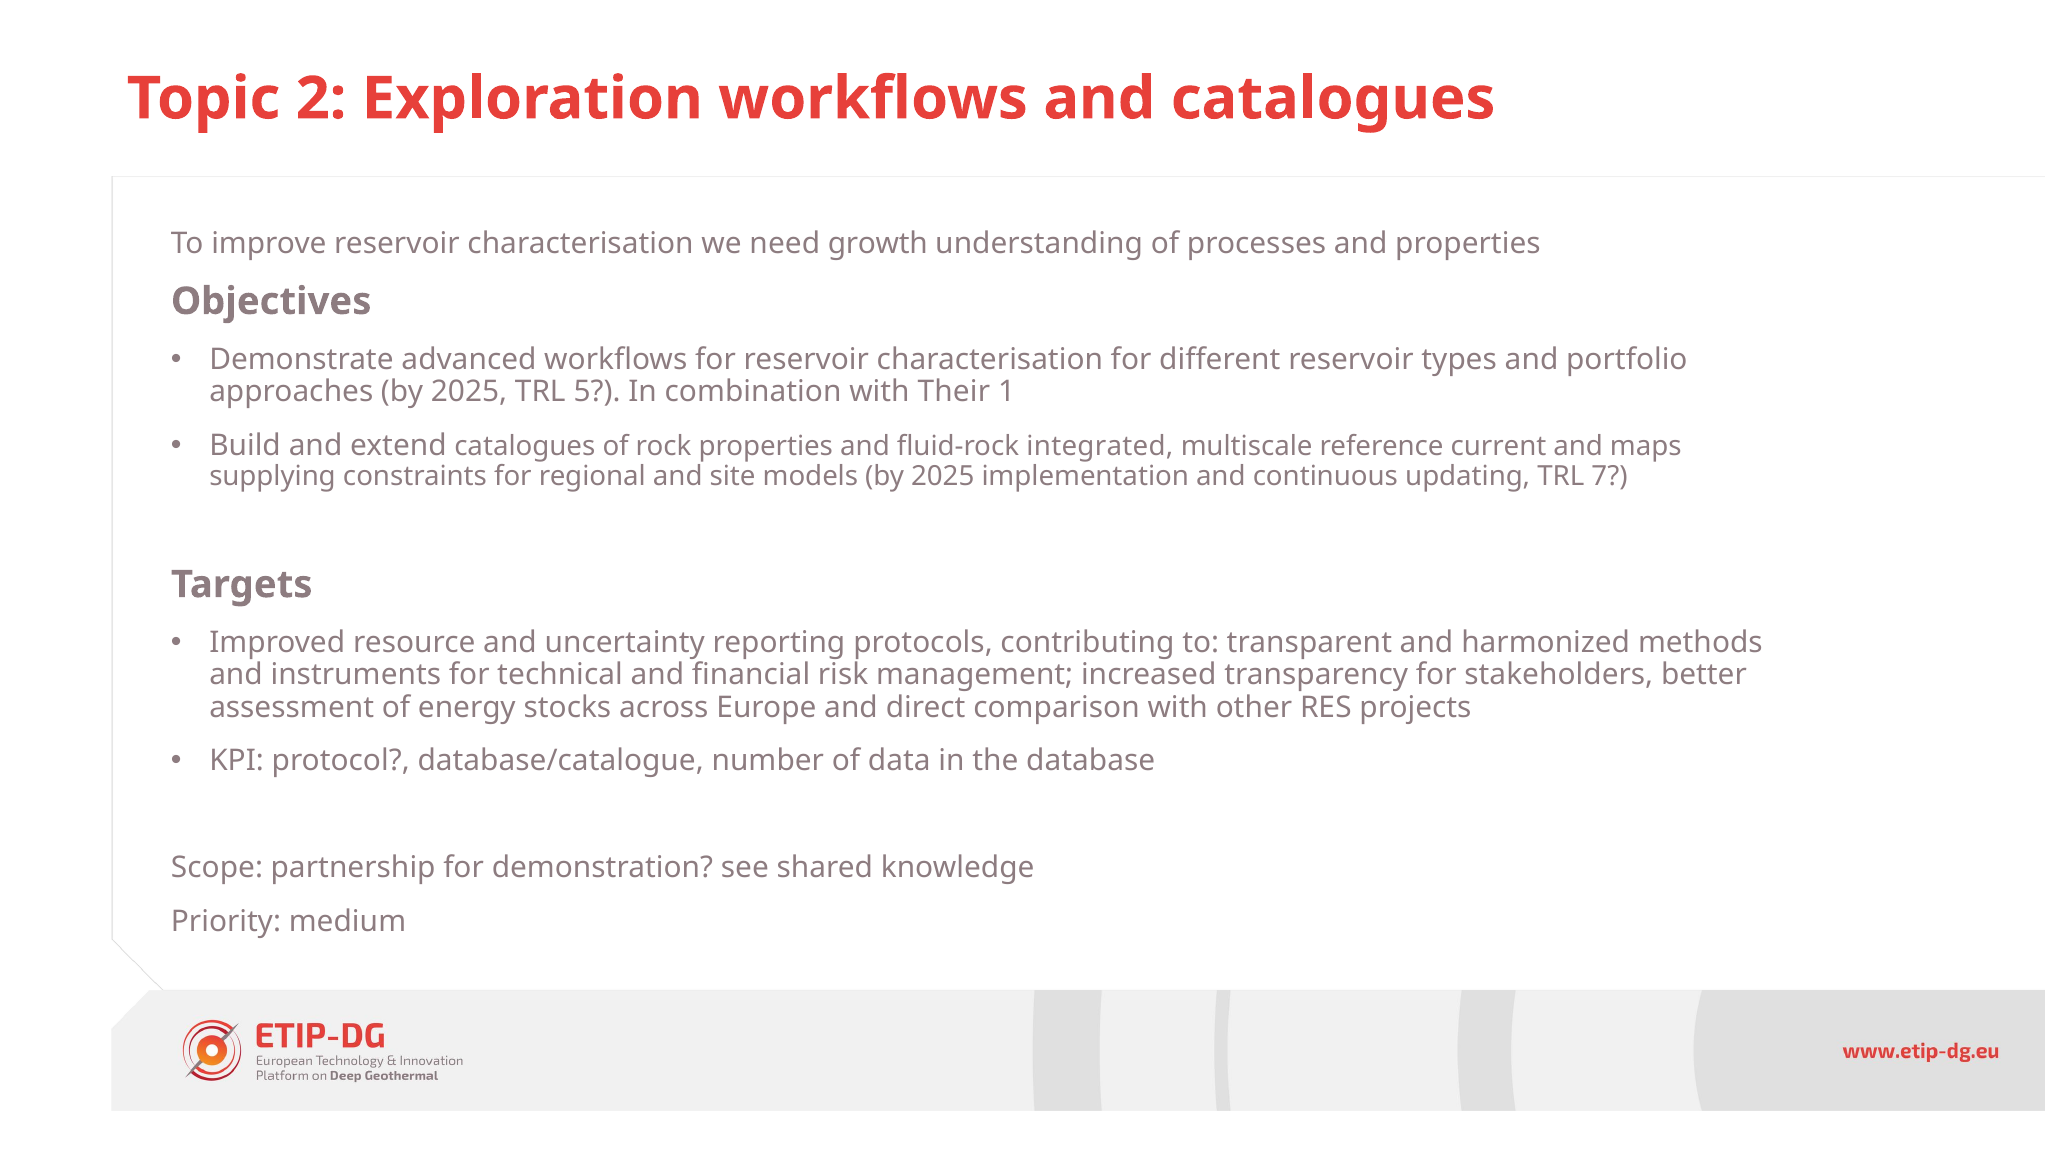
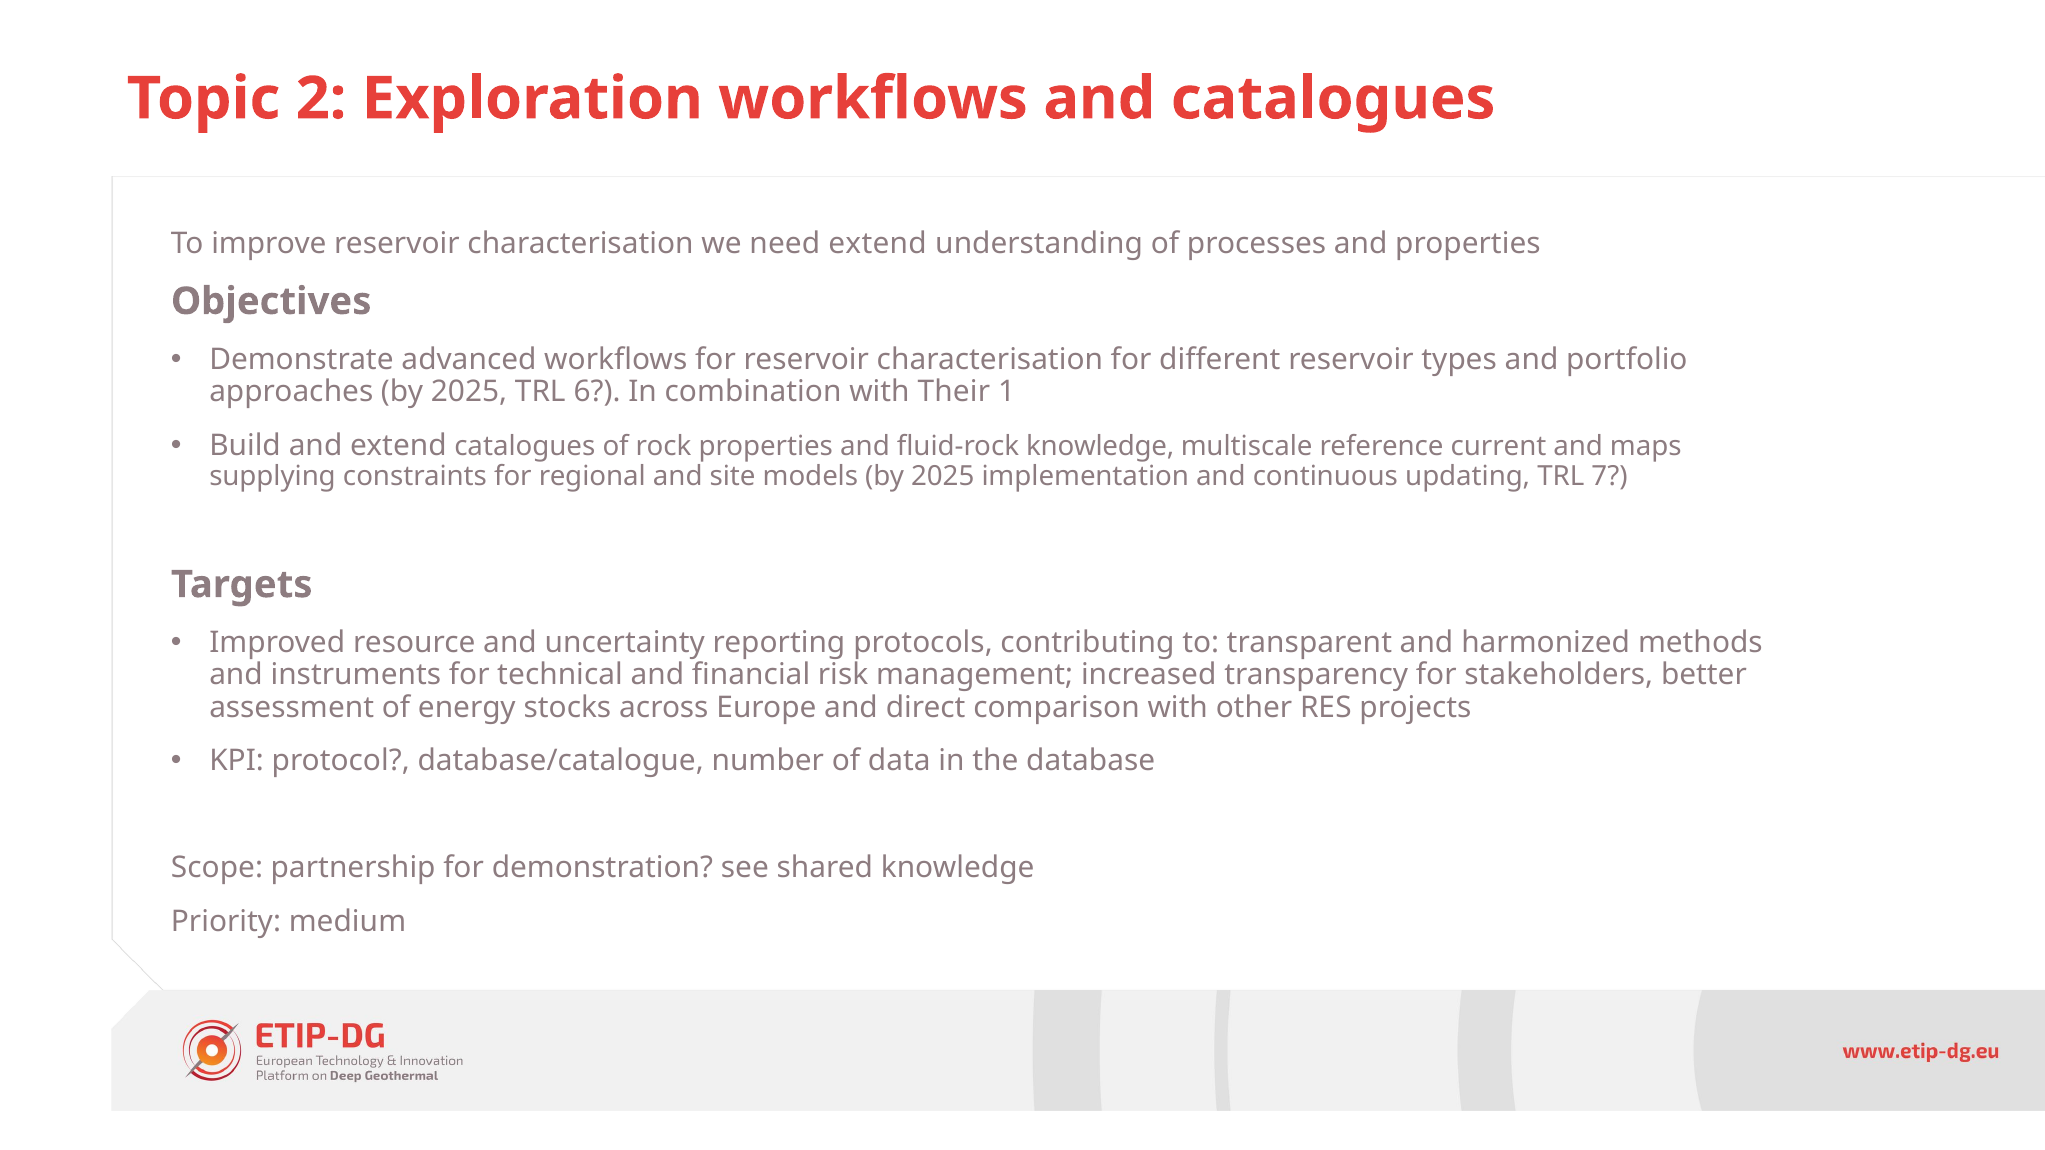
need growth: growth -> extend
5: 5 -> 6
fluid-rock integrated: integrated -> knowledge
